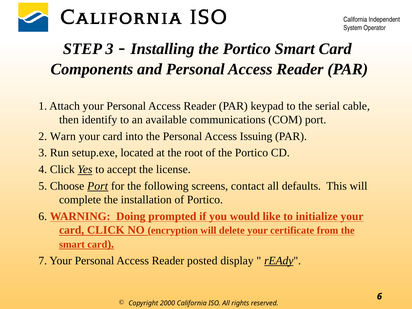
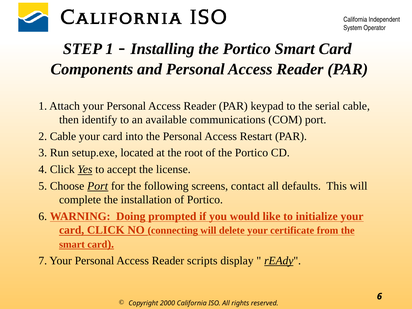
STEP 3: 3 -> 1
2 Warn: Warn -> Cable
Issuing: Issuing -> Restart
encryption: encryption -> connecting
posted: posted -> scripts
